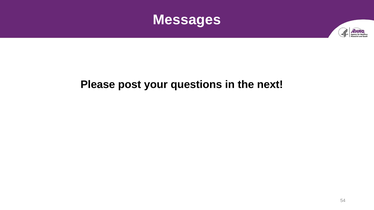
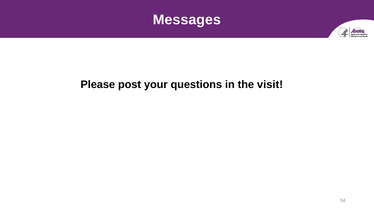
next: next -> visit
